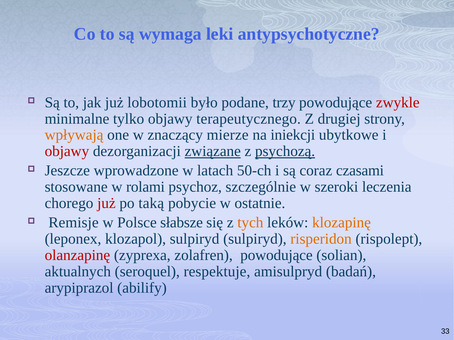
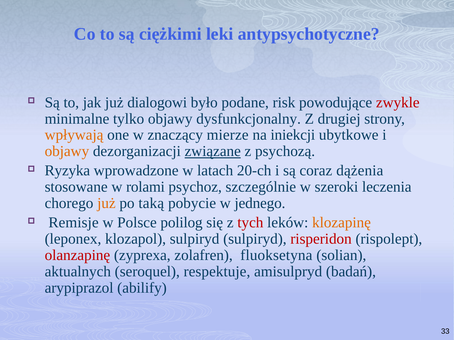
wymaga: wymaga -> ciężkimi
lobotomii: lobotomii -> dialogowi
trzy: trzy -> risk
terapeutycznego: terapeutycznego -> dysfunkcjonalny
objawy at (67, 152) colour: red -> orange
psychozą underline: present -> none
Jeszcze: Jeszcze -> Ryzyka
50-ch: 50-ch -> 20-ch
czasami: czasami -> dążenia
już at (106, 204) colour: red -> orange
ostatnie: ostatnie -> jednego
słabsze: słabsze -> polilog
tych colour: orange -> red
risperidon colour: orange -> red
zolafren powodujące: powodujące -> fluoksetyna
